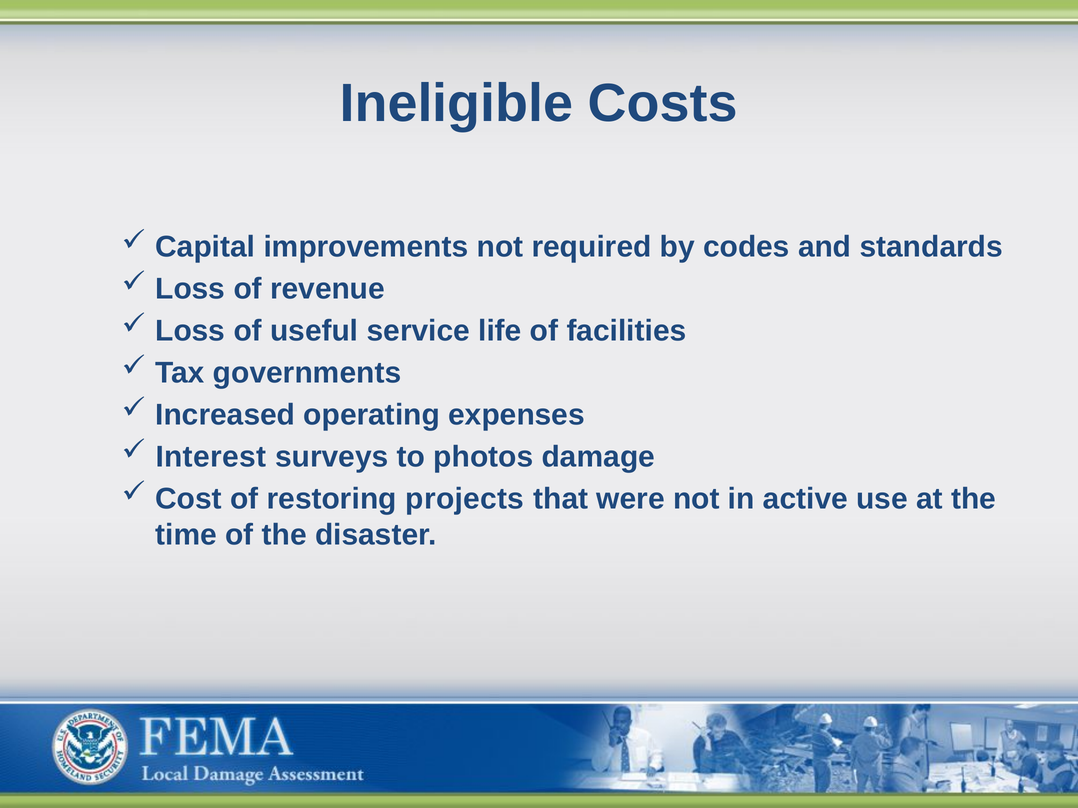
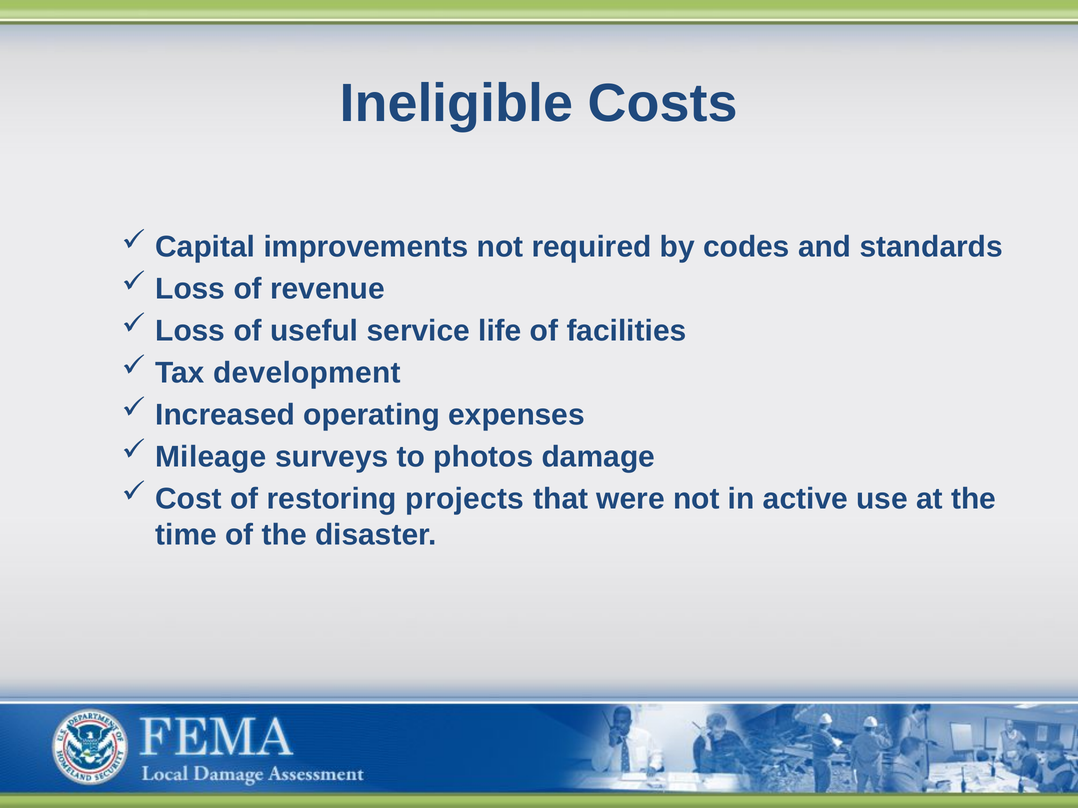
governments: governments -> development
Interest: Interest -> Mileage
